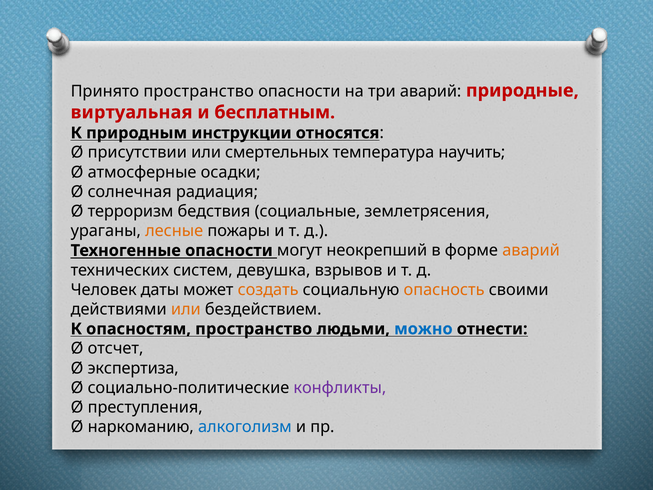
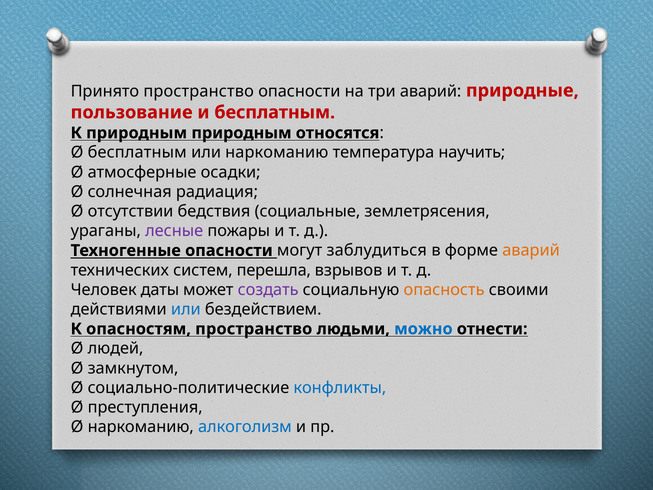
виртуальная: виртуальная -> пользование
природным инструкции: инструкции -> природным
Ø присутствии: присутствии -> бесплатным
или смертельных: смертельных -> наркоманию
терроризм: терроризм -> отсутствии
лесные colour: orange -> purple
неокрепший: неокрепший -> заблудиться
девушка: девушка -> перешла
создать colour: orange -> purple
или at (186, 309) colour: orange -> blue
отсчет: отсчет -> людей
экспертиза: экспертиза -> замкнутом
конфликты colour: purple -> blue
